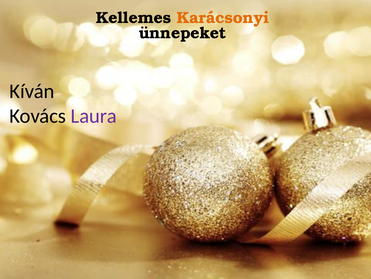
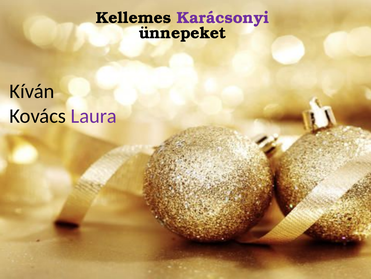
Karácsonyi colour: orange -> purple
